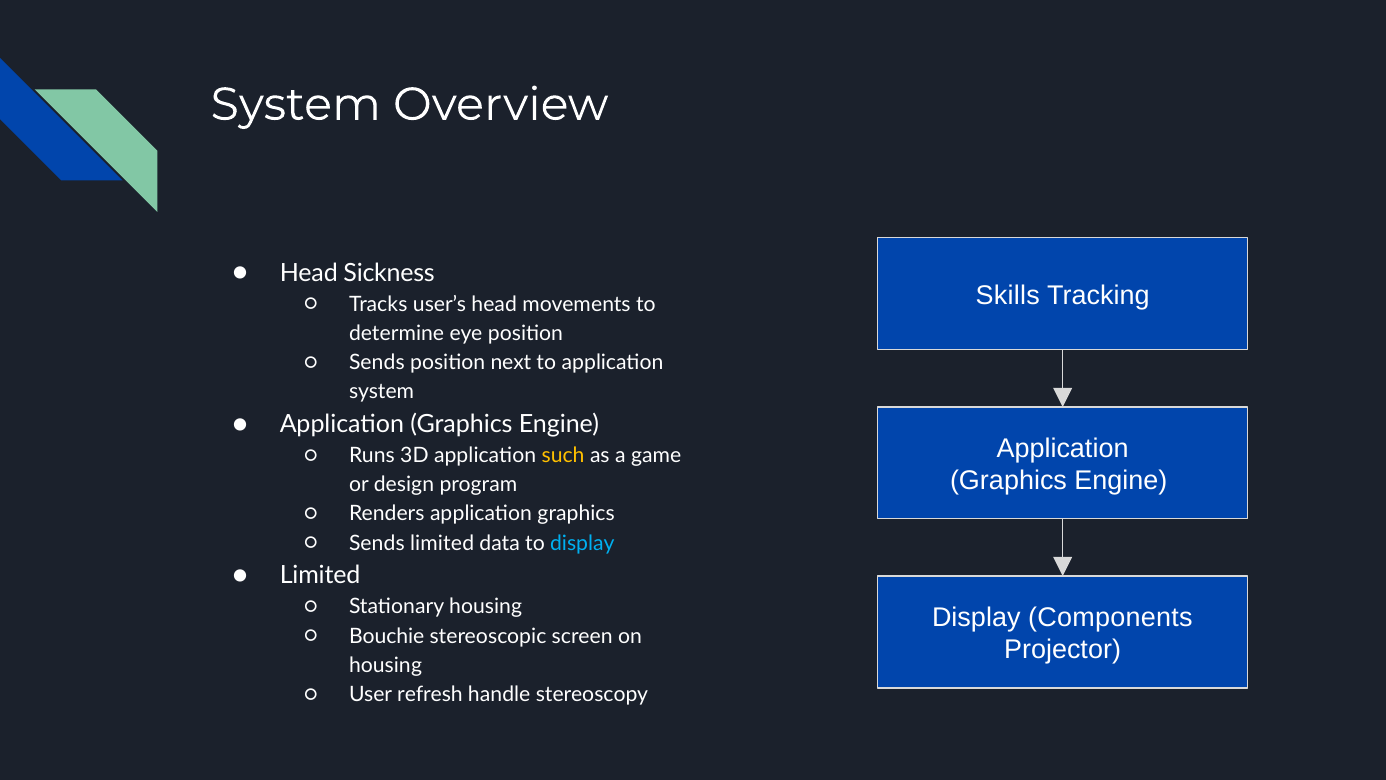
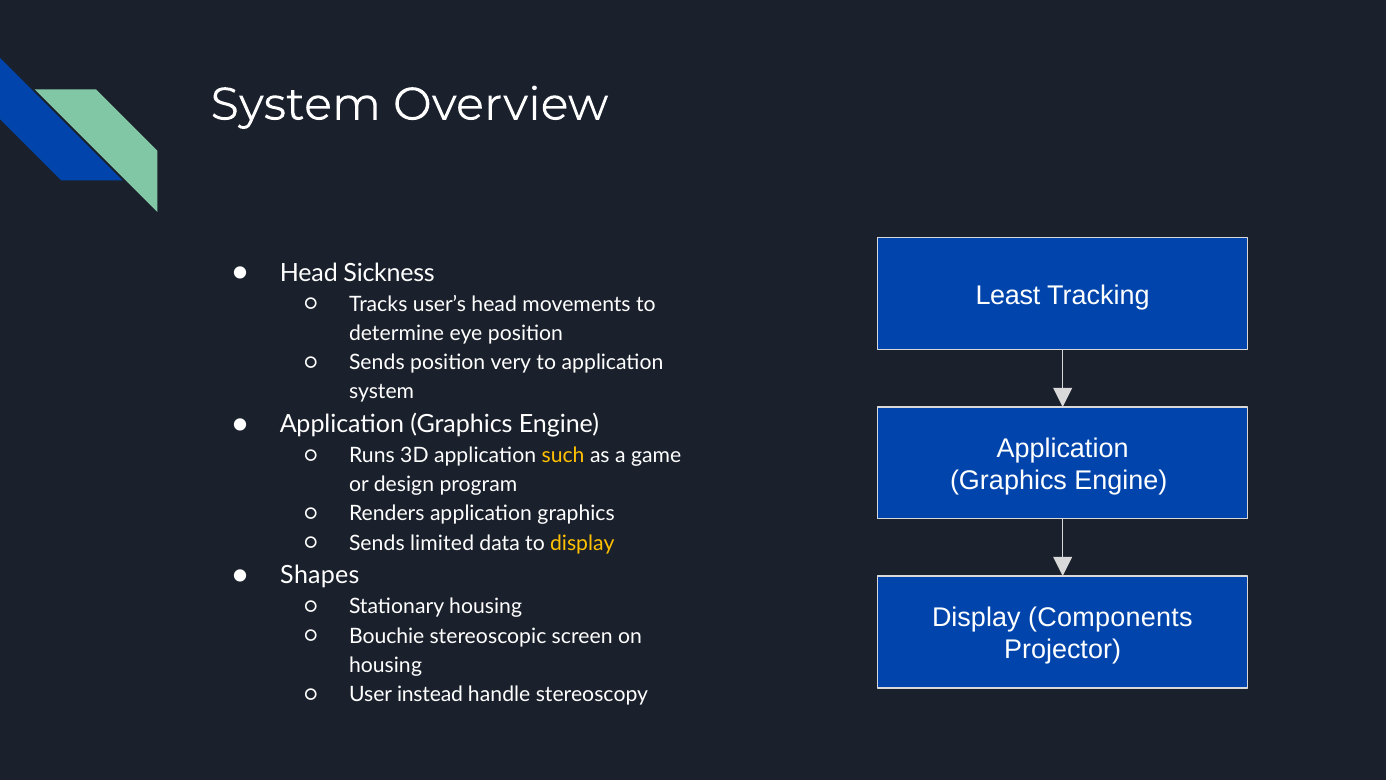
Skills: Skills -> Least
next: next -> very
display at (582, 543) colour: light blue -> yellow
Limited at (320, 575): Limited -> Shapes
refresh: refresh -> instead
